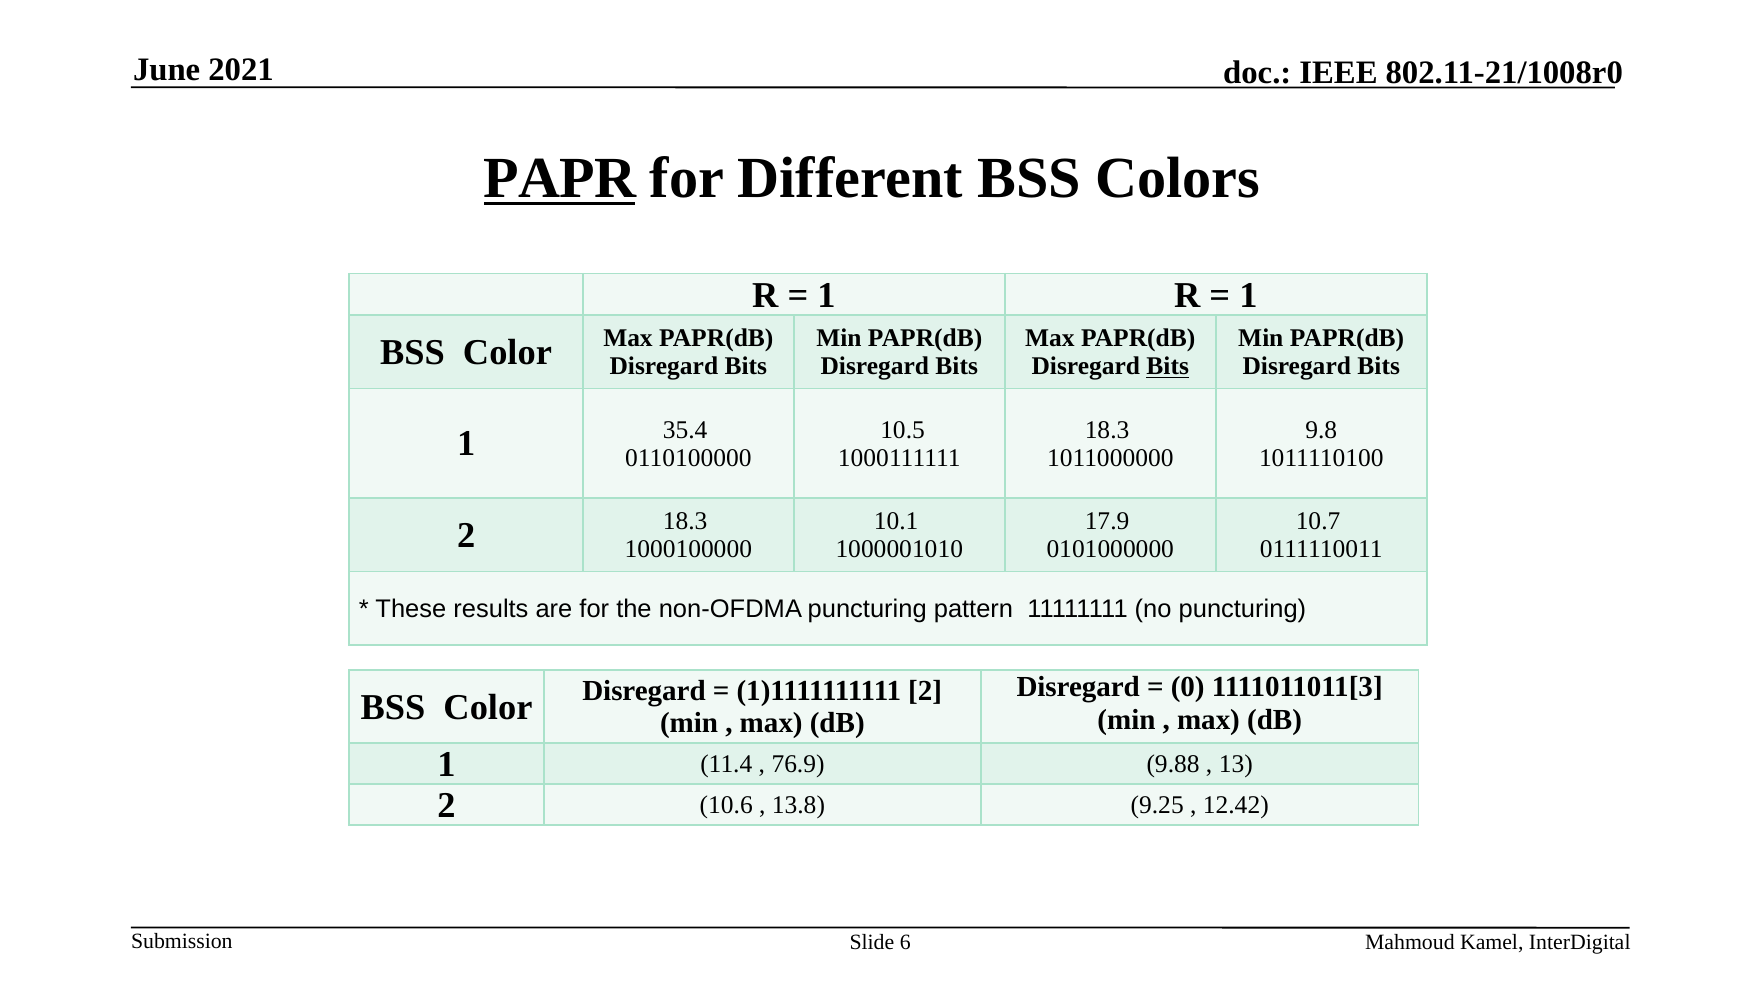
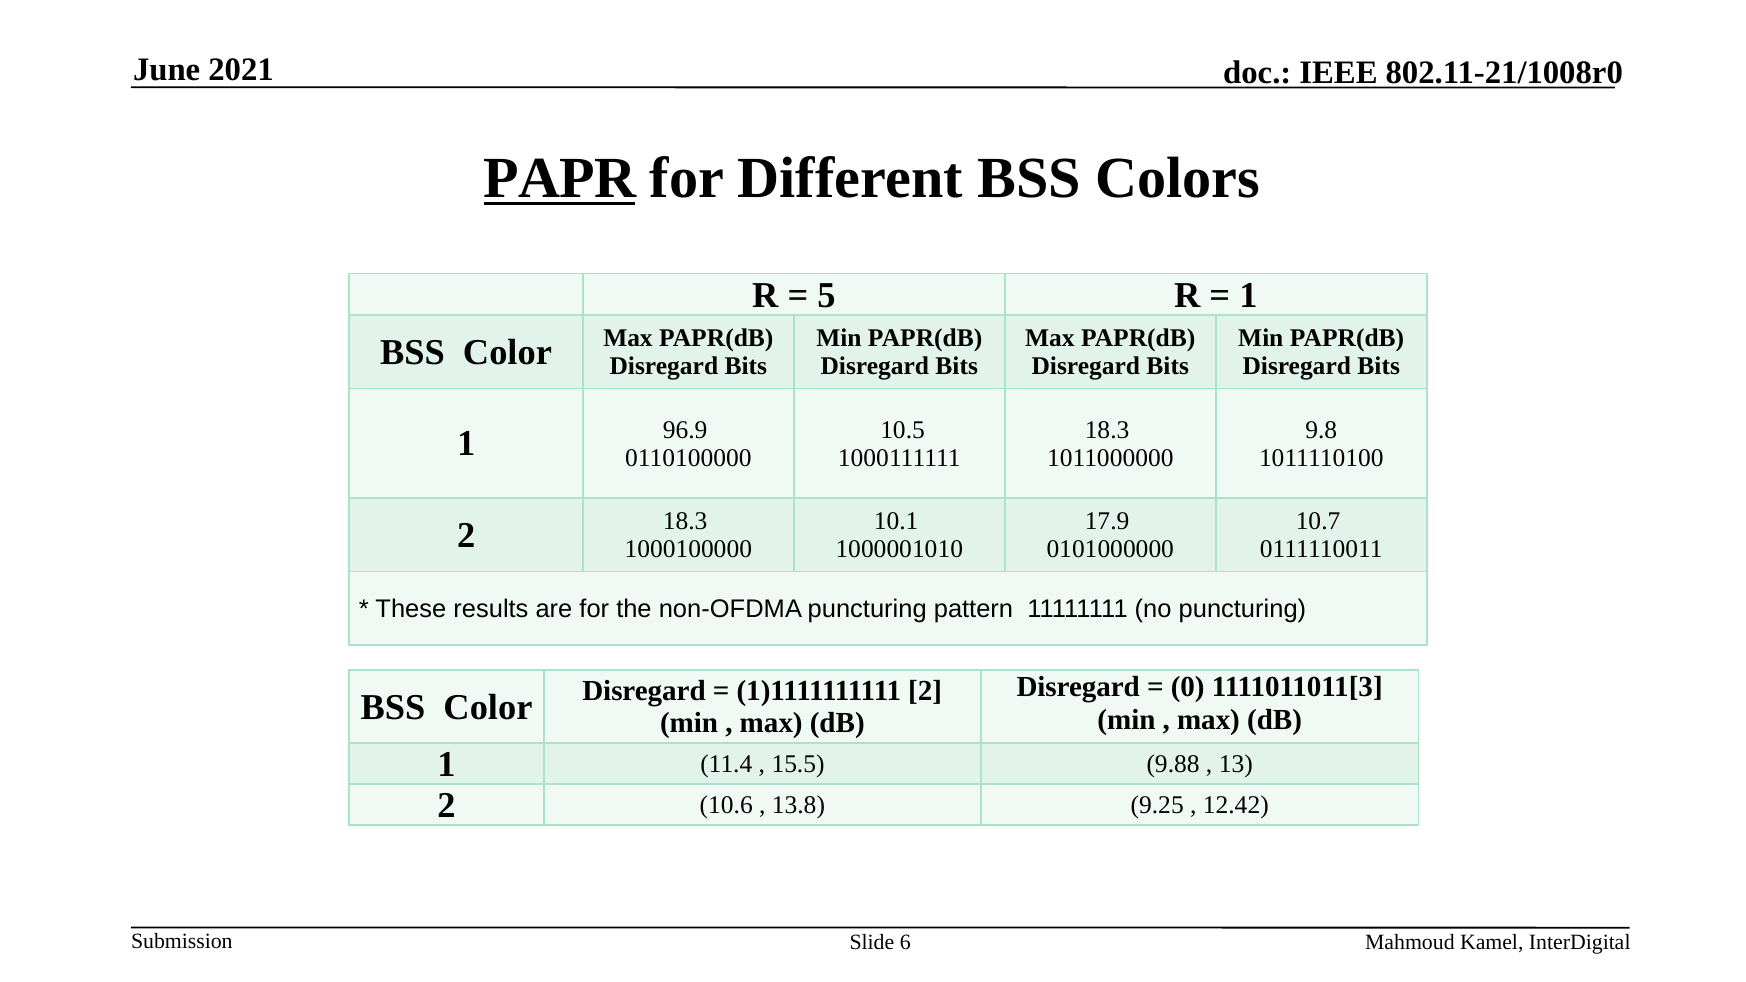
1 at (827, 295): 1 -> 5
Bits at (1168, 366) underline: present -> none
35.4: 35.4 -> 96.9
76.9: 76.9 -> 15.5
